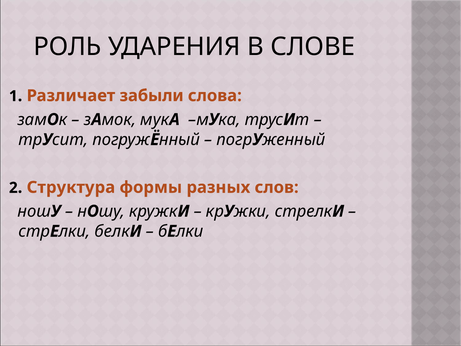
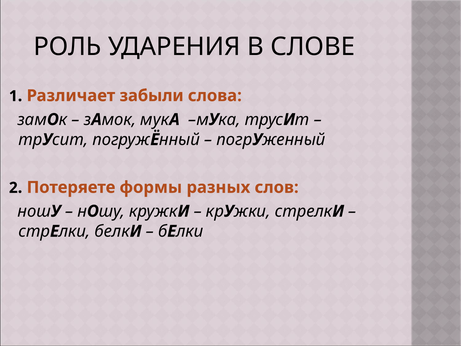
Структура: Структура -> Потеряете
